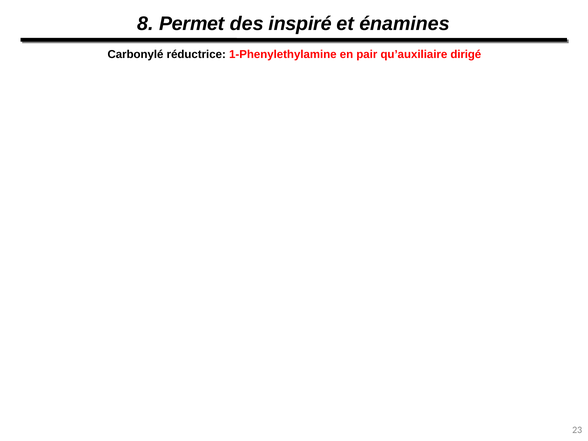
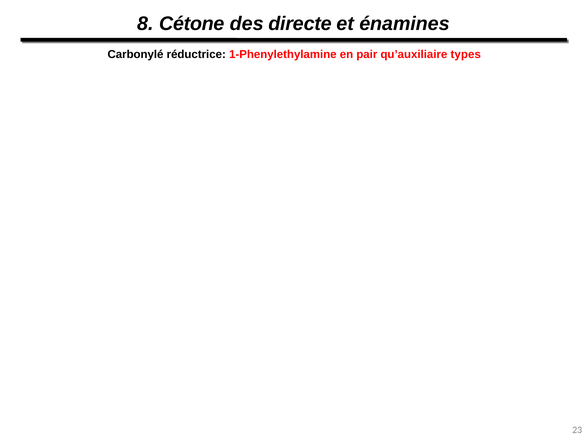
Permet: Permet -> Cétone
inspiré: inspiré -> directe
dirigé: dirigé -> types
